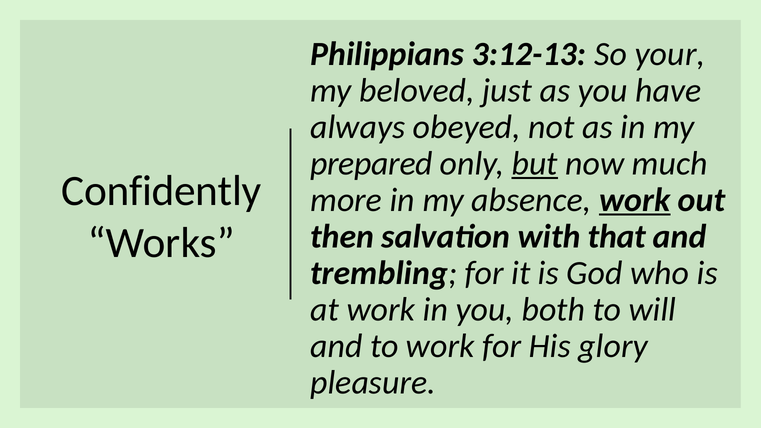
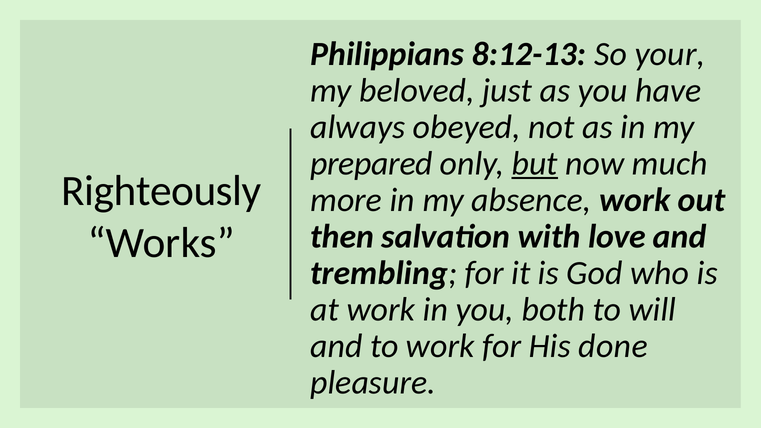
3:12-13: 3:12-13 -> 8:12-13
Confidently: Confidently -> Righteously
work at (635, 200) underline: present -> none
that: that -> love
glory: glory -> done
